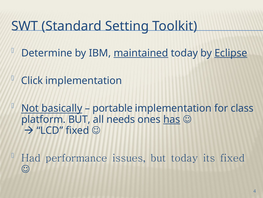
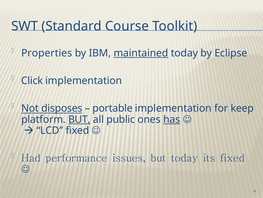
Setting: Setting -> Course
Determine: Determine -> Properties
Eclipse underline: present -> none
basically: basically -> disposes
class: class -> keep
BUT at (79, 119) underline: none -> present
needs: needs -> public
